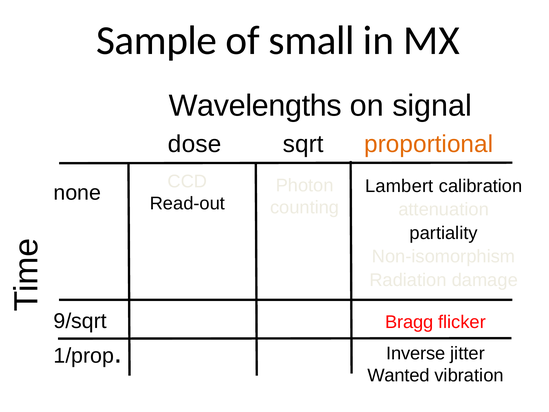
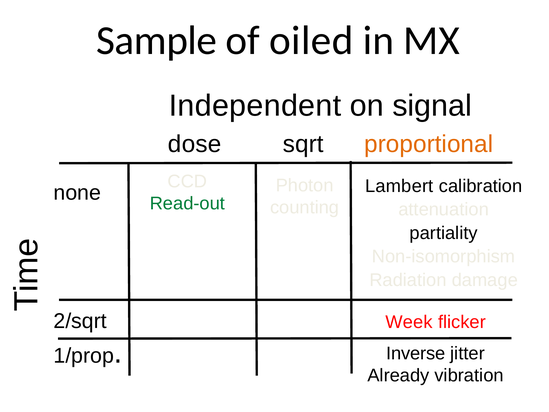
small: small -> oiled
Wavelengths: Wavelengths -> Independent
Read-out colour: black -> green
9/sqrt: 9/sqrt -> 2/sqrt
Bragg: Bragg -> Week
Wanted: Wanted -> Already
